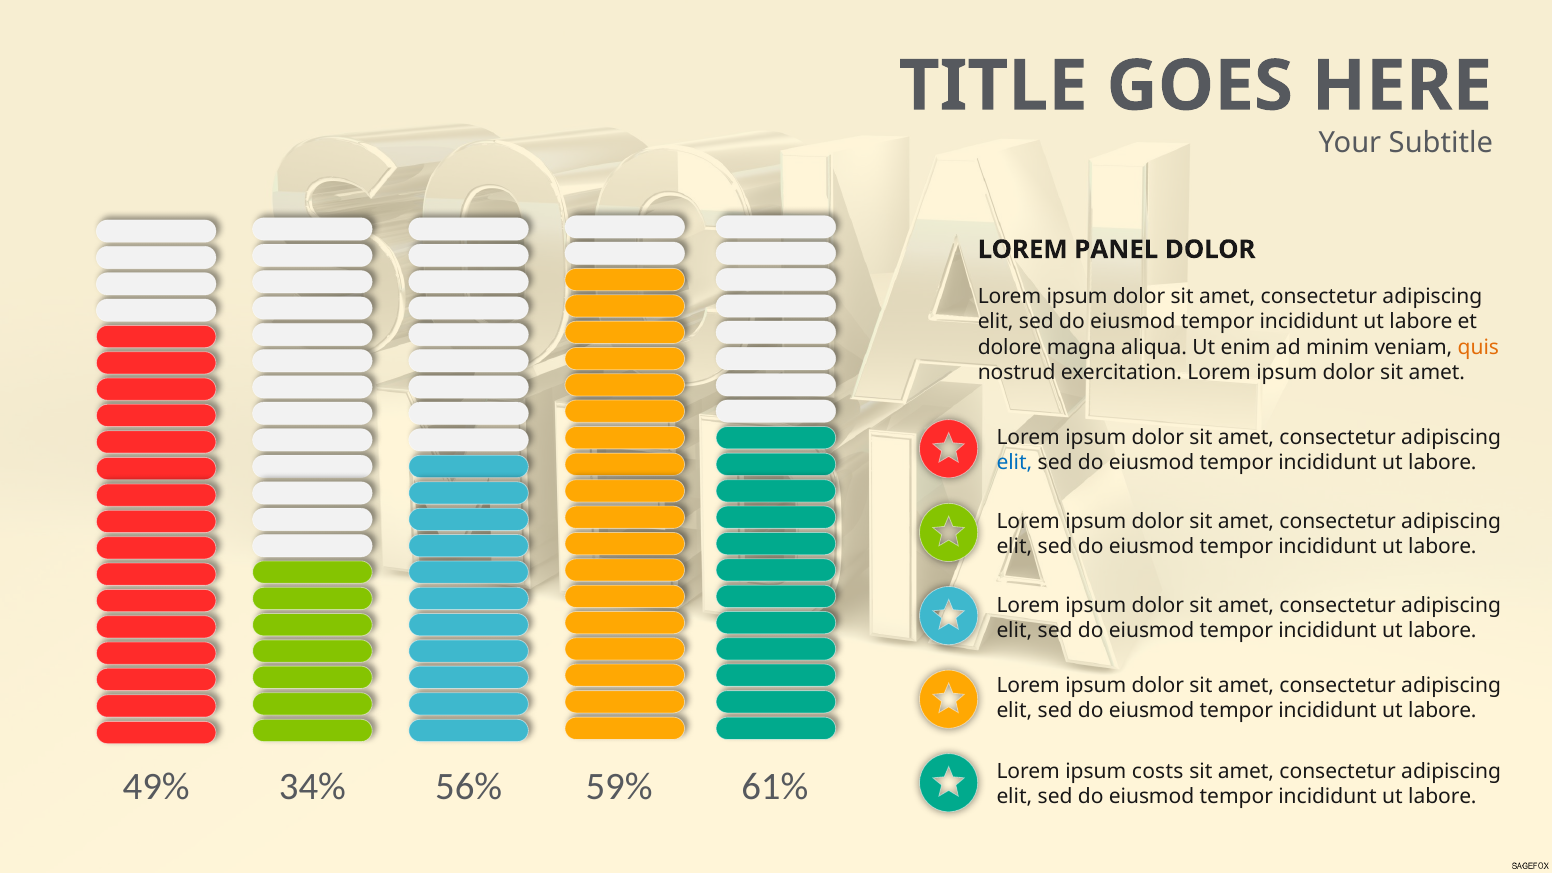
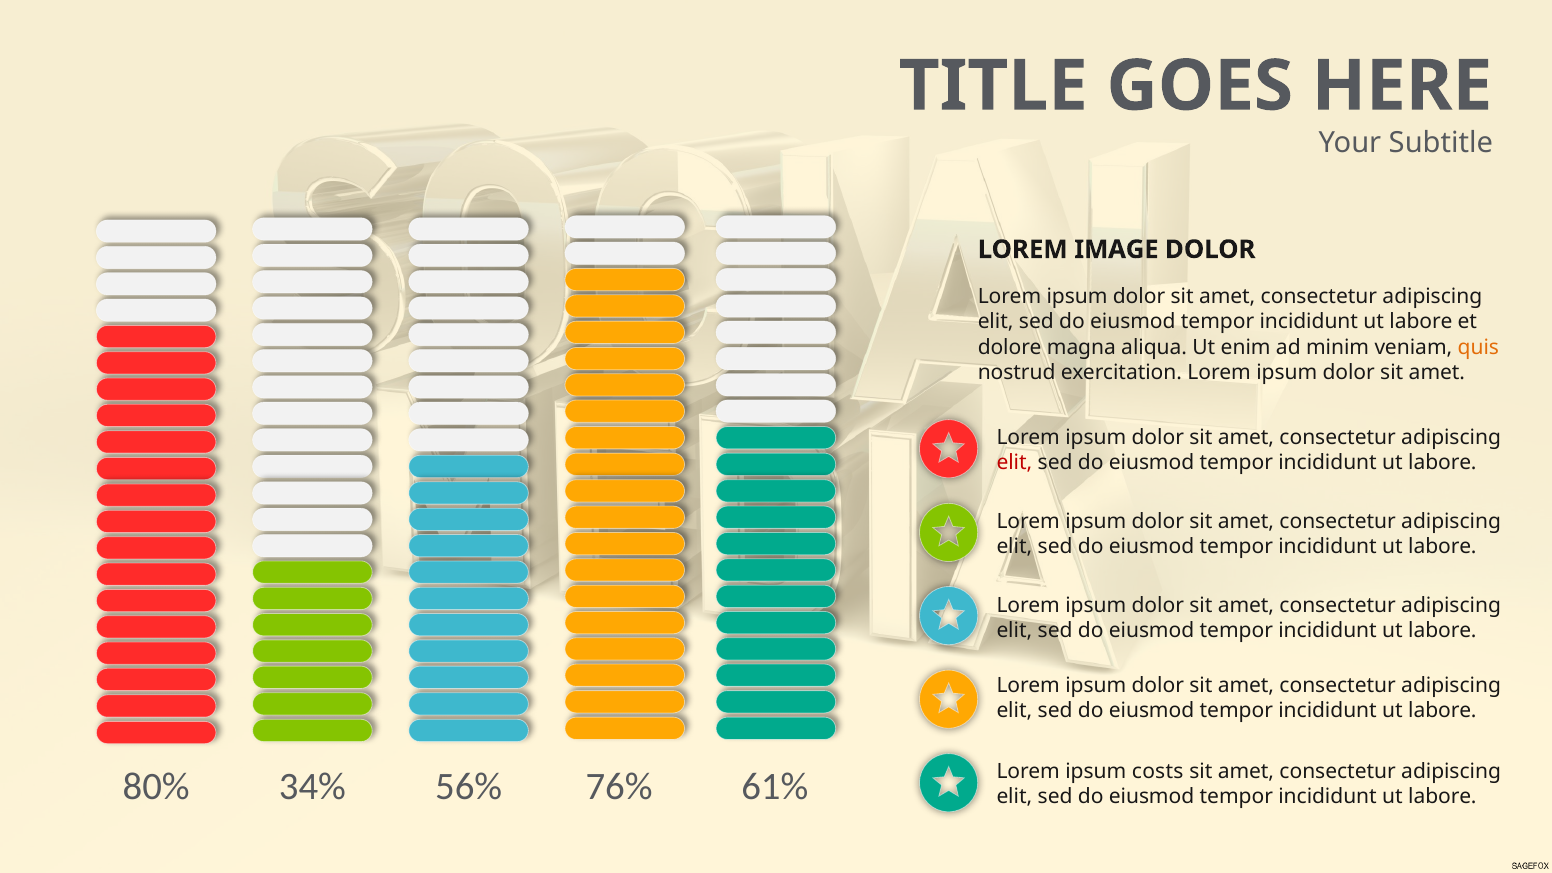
PANEL: PANEL -> IMAGE
elit at (1014, 463) colour: blue -> red
49%: 49% -> 80%
59%: 59% -> 76%
